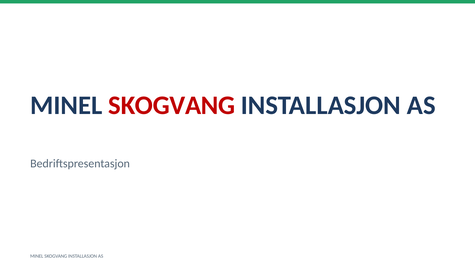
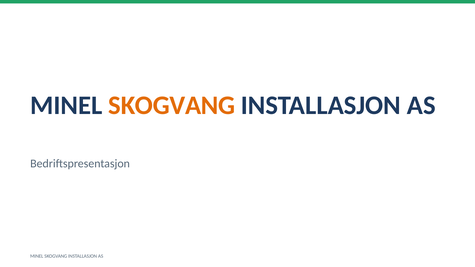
SKOGVANG at (172, 105) colour: red -> orange
